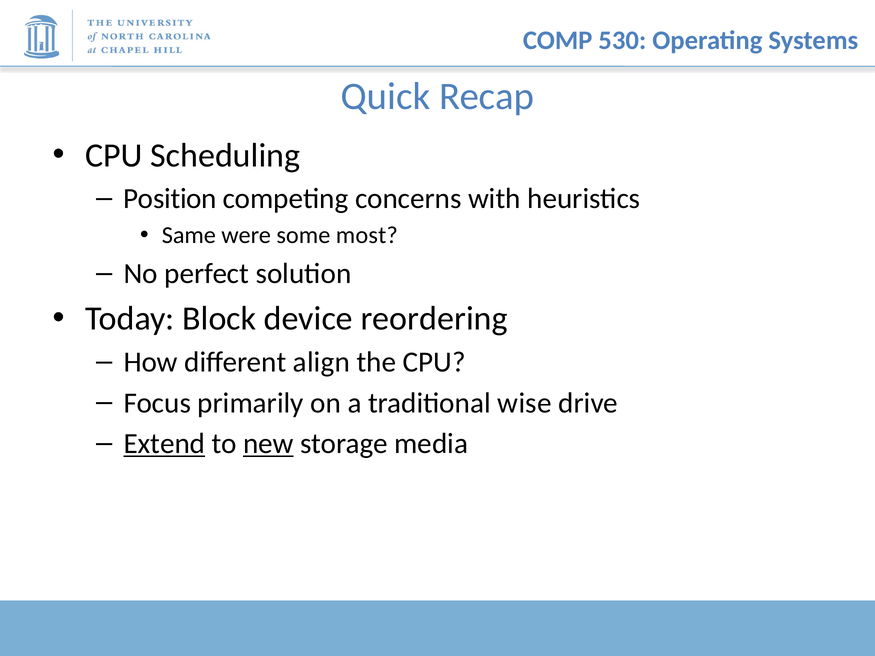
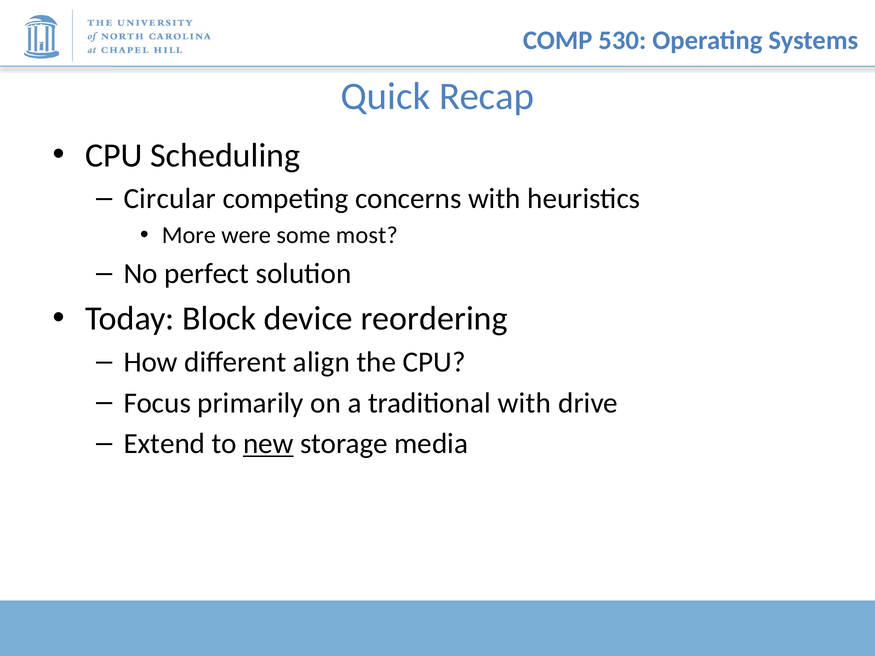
Position: Position -> Circular
Same: Same -> More
traditional wise: wise -> with
Extend underline: present -> none
